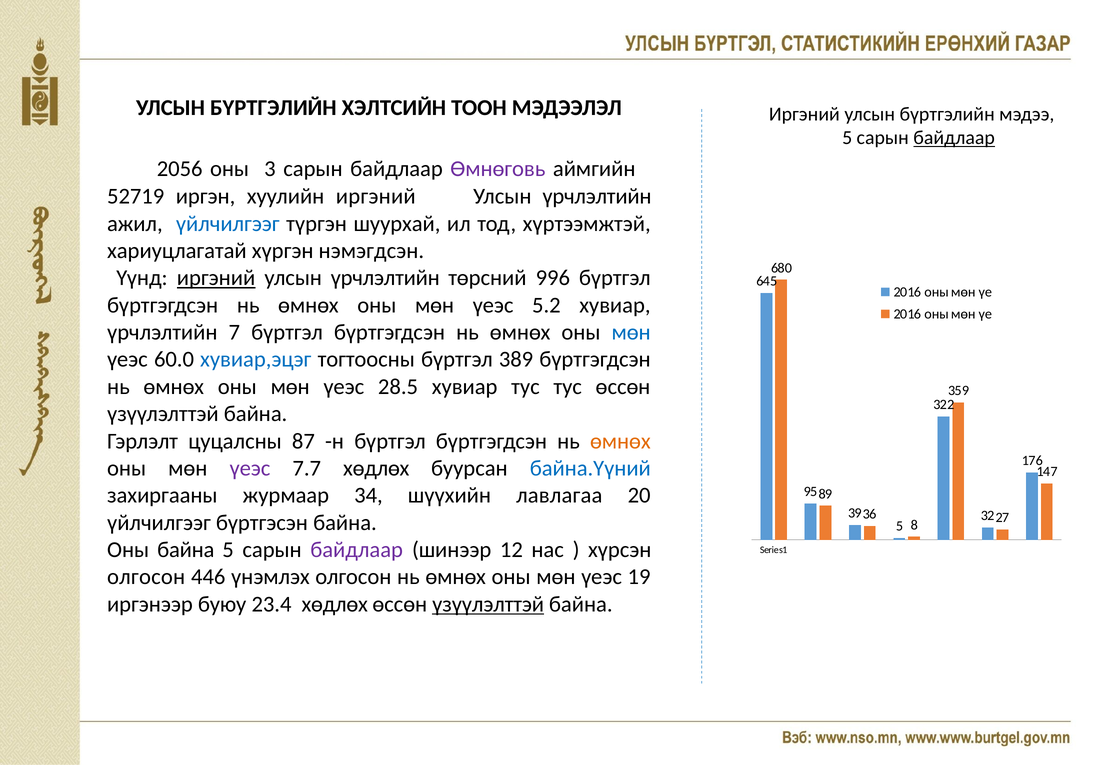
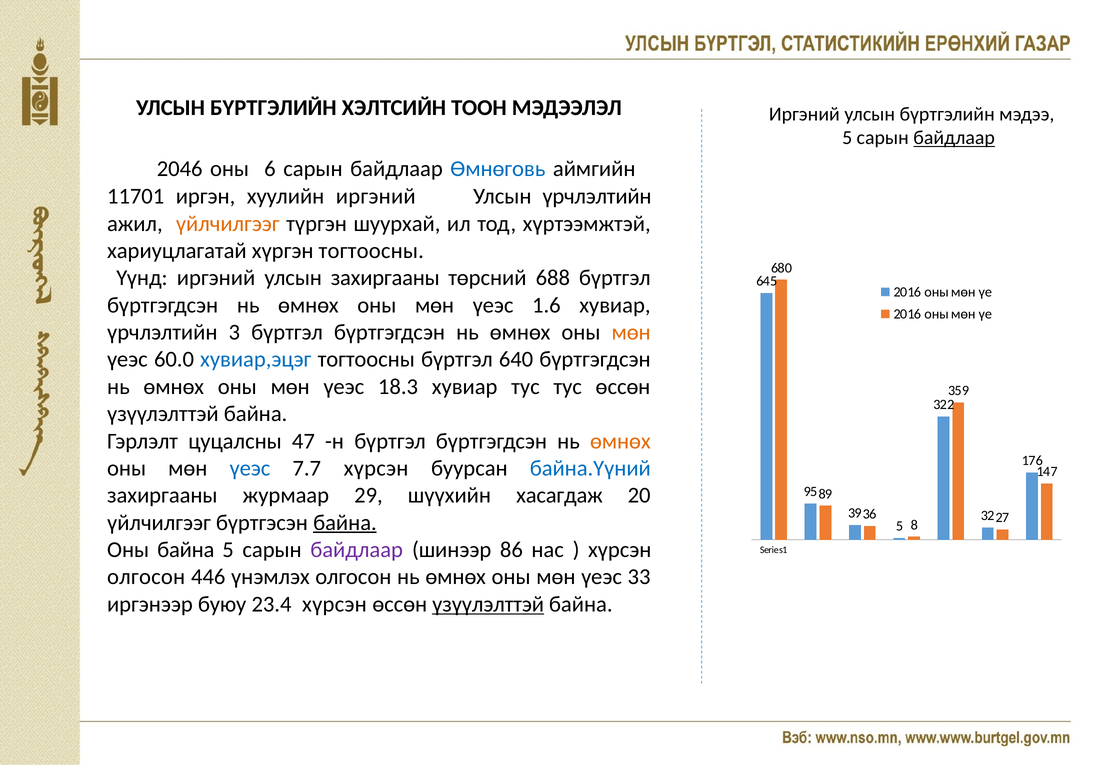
2056: 2056 -> 2046
3: 3 -> 6
Өмнөговь colour: purple -> blue
52719: 52719 -> 11701
үйлчилгээг at (228, 224) colour: blue -> orange
хүргэн нэмэгдсэн: нэмэгдсэн -> тогтоосны
иргэний at (216, 278) underline: present -> none
үрчлэлтийн at (385, 278): үрчлэлтийн -> захиргааны
996: 996 -> 688
5.2: 5.2 -> 1.6
7: 7 -> 3
мөн at (631, 332) colour: blue -> orange
389: 389 -> 640
28.5: 28.5 -> 18.3
87: 87 -> 47
үеэс at (250, 468) colour: purple -> blue
7.7 хөдлөх: хөдлөх -> хүрсэн
34: 34 -> 29
лавлагаа: лавлагаа -> хасагдаж
байна at (345, 523) underline: none -> present
12: 12 -> 86
19: 19 -> 33
23.4 хөдлөх: хөдлөх -> хүрсэн
